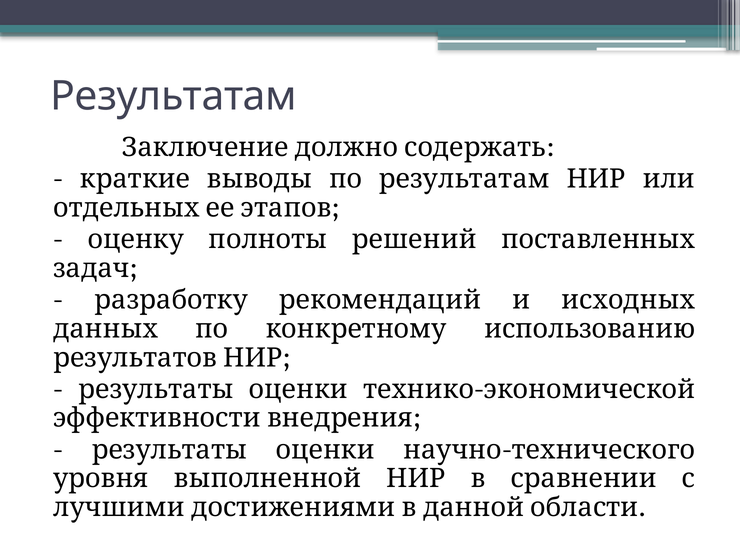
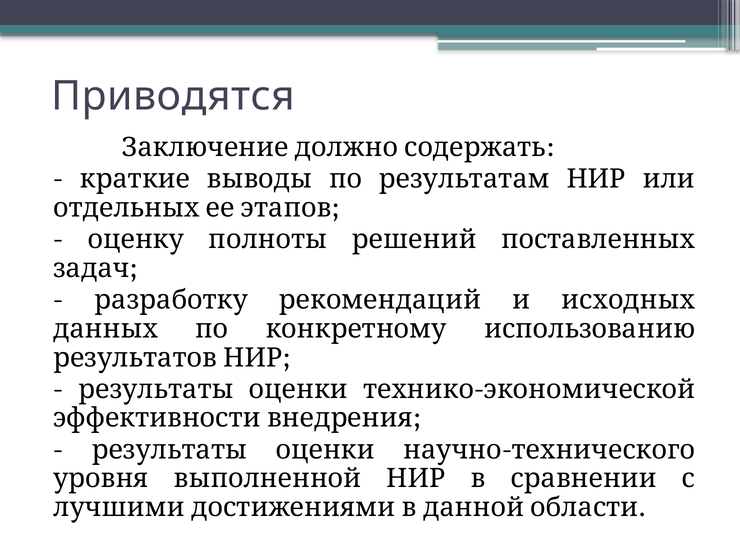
Результатам at (174, 96): Результатам -> Приводятся
